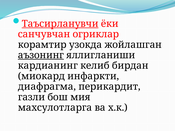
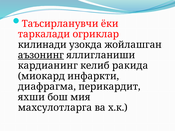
Таъсирланувчи underline: present -> none
санчувчан: санчувчан -> таркалади
корамтир: корамтир -> килинади
бирдан: бирдан -> ракида
газли: газли -> яхши
